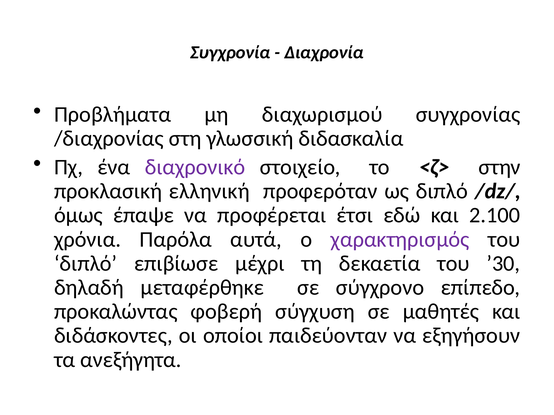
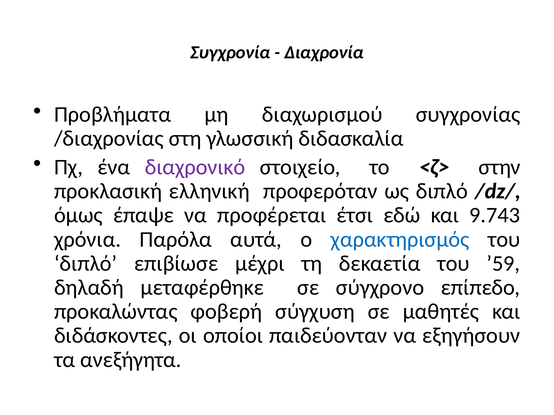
2.100: 2.100 -> 9.743
χαρακτηρισμός colour: purple -> blue
’30: ’30 -> ’59
